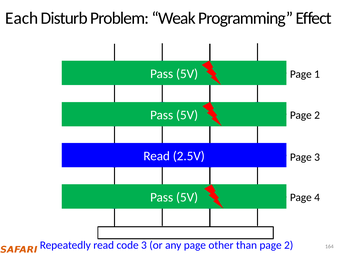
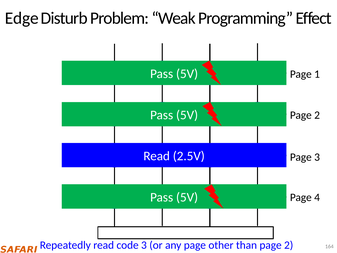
Each: Each -> Edge
